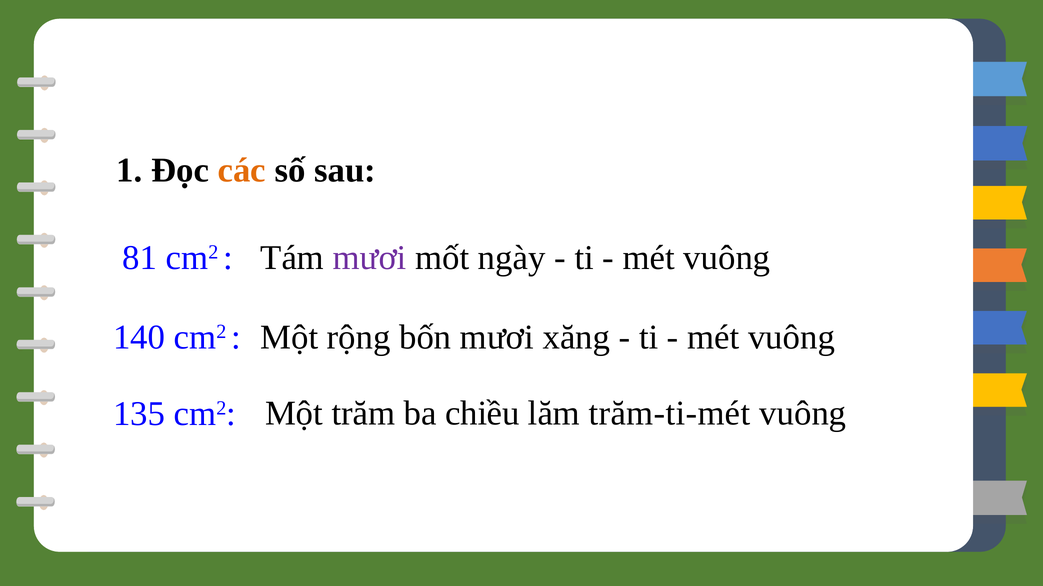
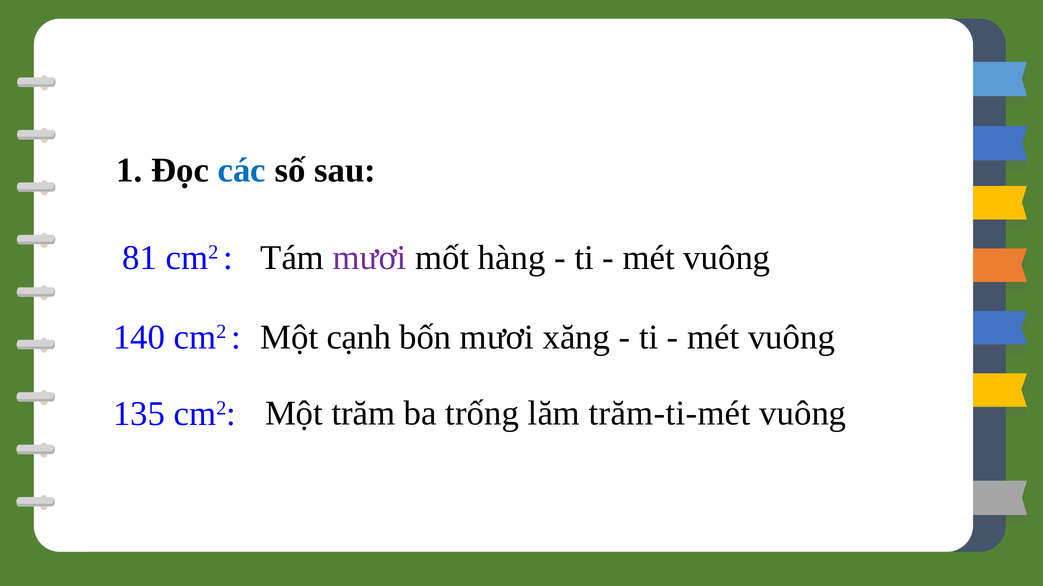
các colour: orange -> blue
ngày: ngày -> hàng
rộng: rộng -> cạnh
chiều: chiều -> trống
